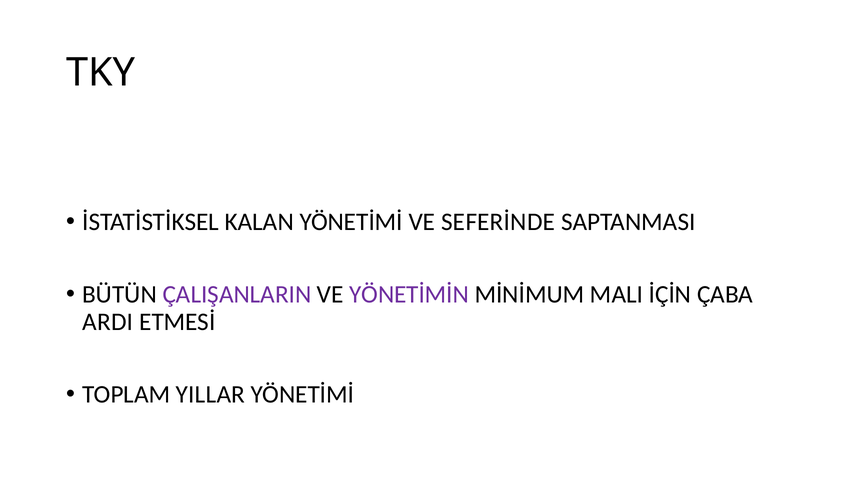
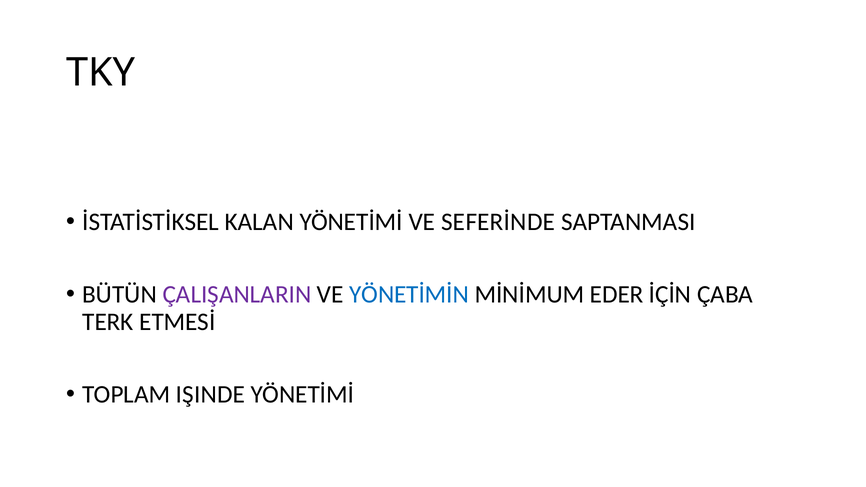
YÖNETİMİN colour: purple -> blue
MALI: MALI -> EDER
ARDI: ARDI -> TERK
YILLAR: YILLAR -> IŞINDE
